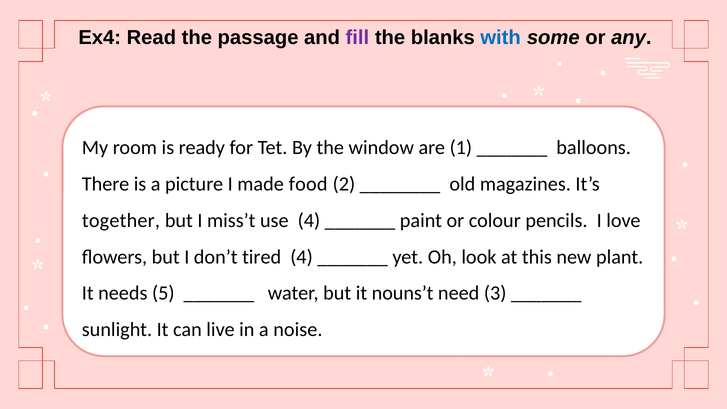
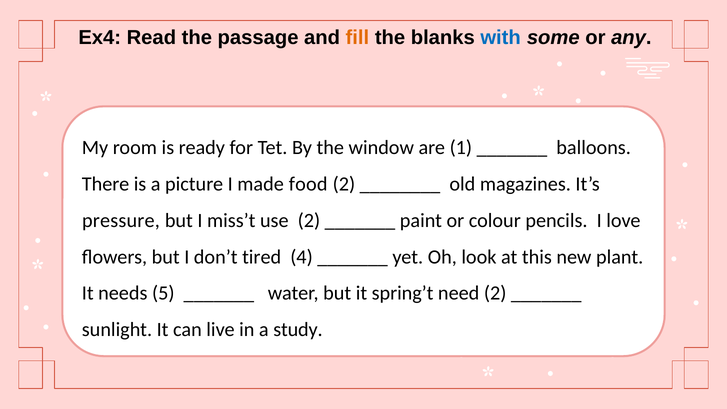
fill colour: purple -> orange
together: together -> pressure
use 4: 4 -> 2
nouns’t: nouns’t -> spring’t
need 3: 3 -> 2
noise: noise -> study
